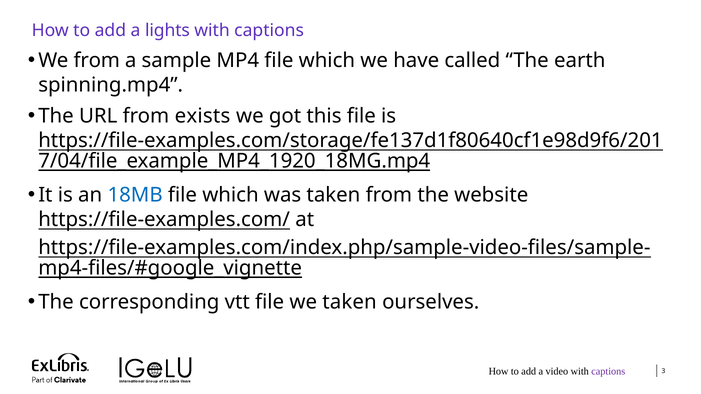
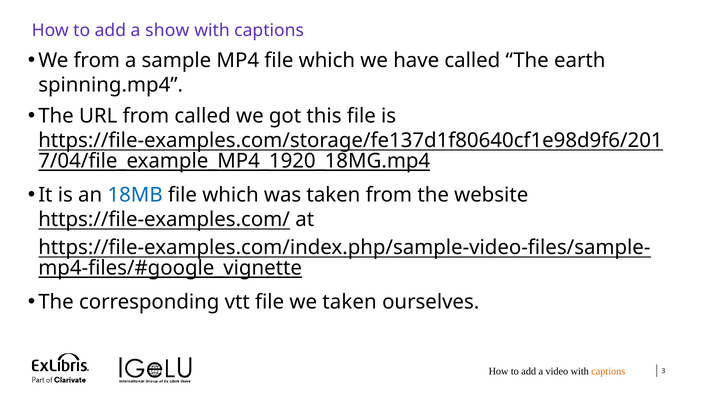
lights: lights -> show
from exists: exists -> called
captions at (608, 372) colour: purple -> orange
